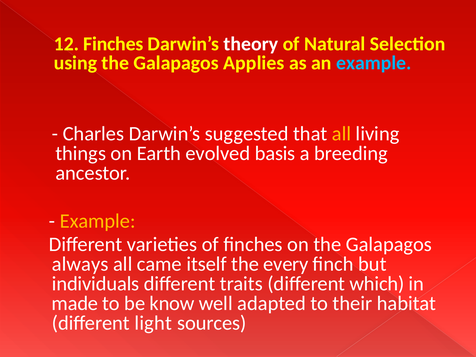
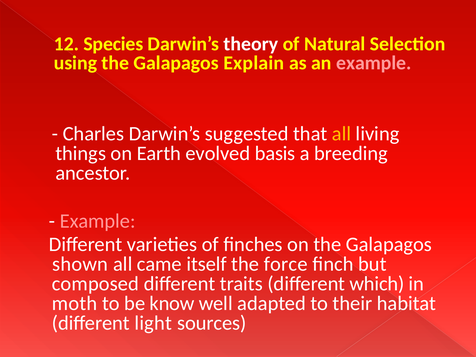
12 Finches: Finches -> Species
Applies: Applies -> Explain
example at (374, 63) colour: light blue -> pink
Example at (98, 221) colour: yellow -> pink
always: always -> shown
every: every -> force
individuals: individuals -> composed
made: made -> moth
